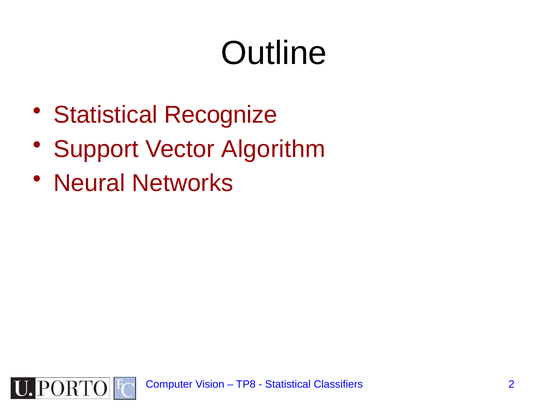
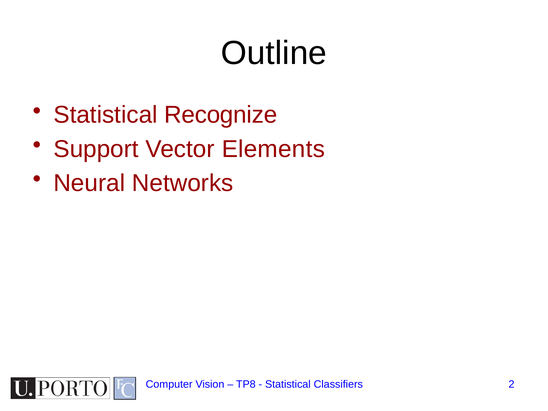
Algorithm: Algorithm -> Elements
